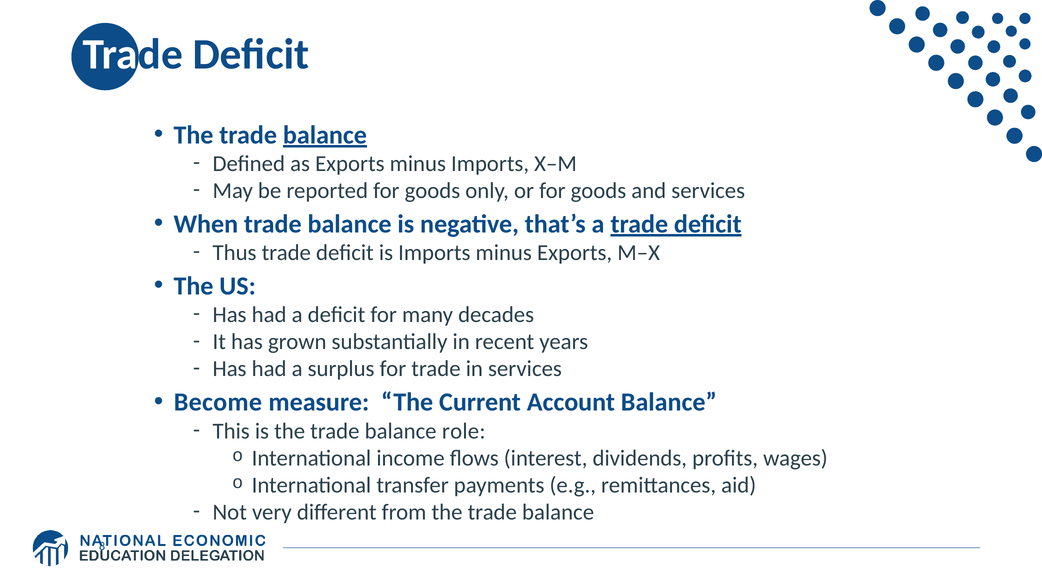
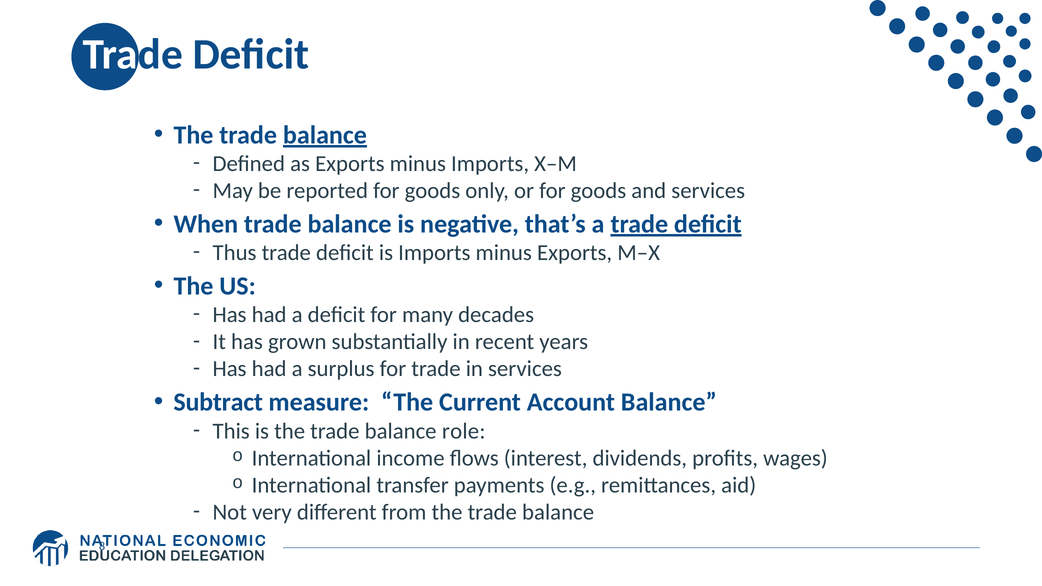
Become: Become -> Subtract
